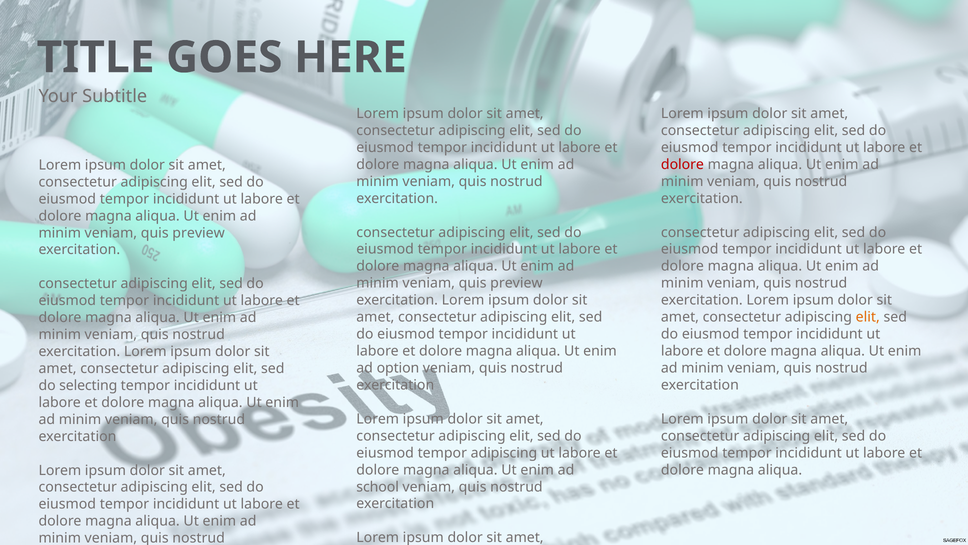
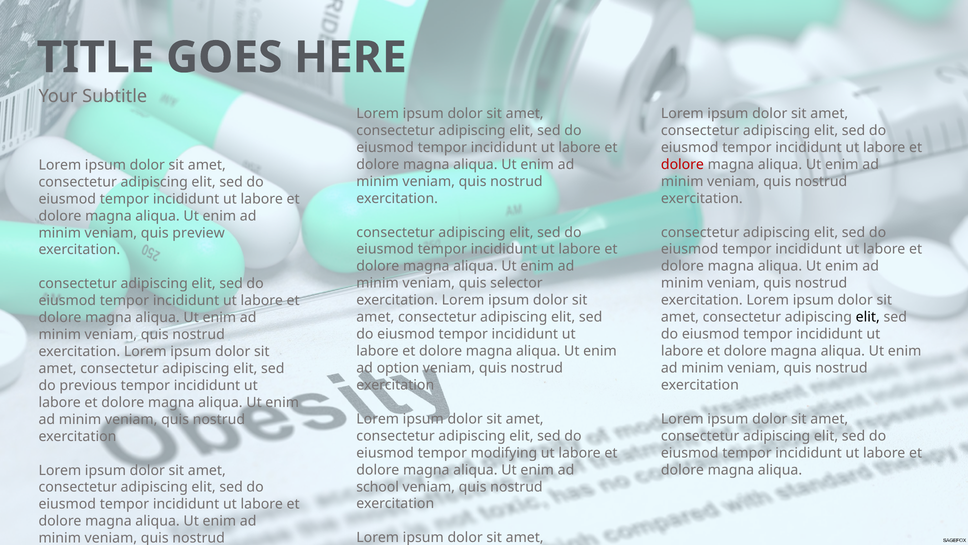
preview at (516, 283): preview -> selector
elit at (868, 317) colour: orange -> black
selecting: selecting -> previous
tempor adipiscing: adipiscing -> modifying
